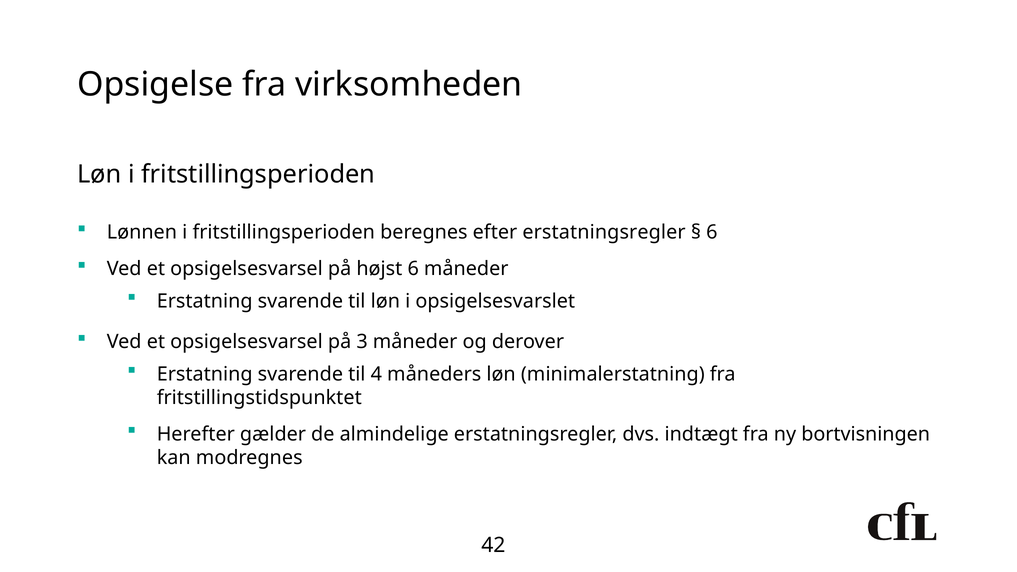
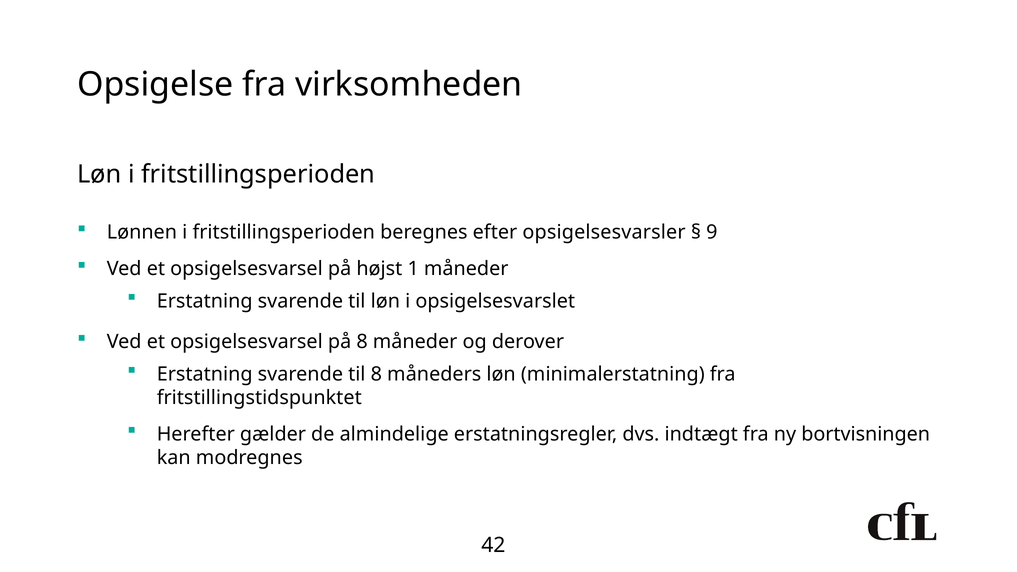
efter erstatningsregler: erstatningsregler -> opsigelsesvarsler
6 at (712, 232): 6 -> 9
højst 6: 6 -> 1
på 3: 3 -> 8
til 4: 4 -> 8
